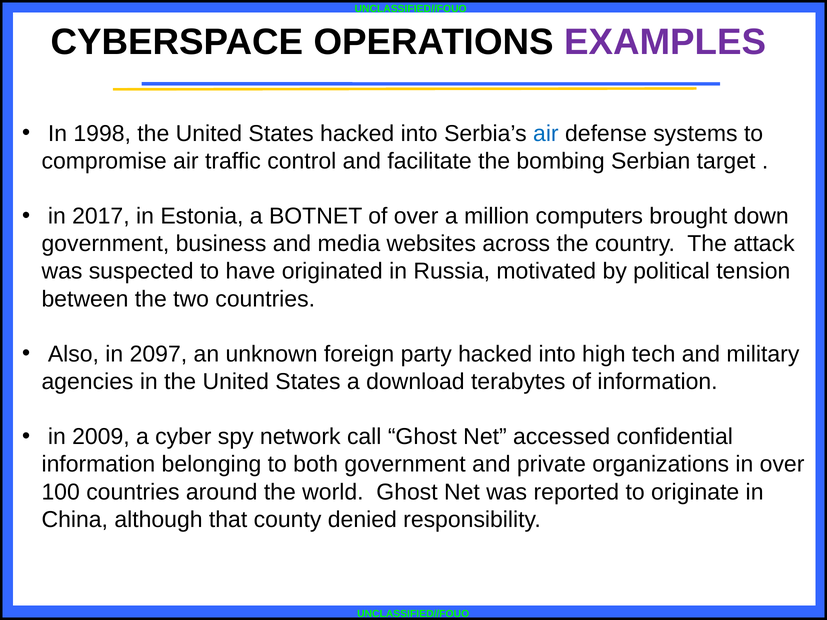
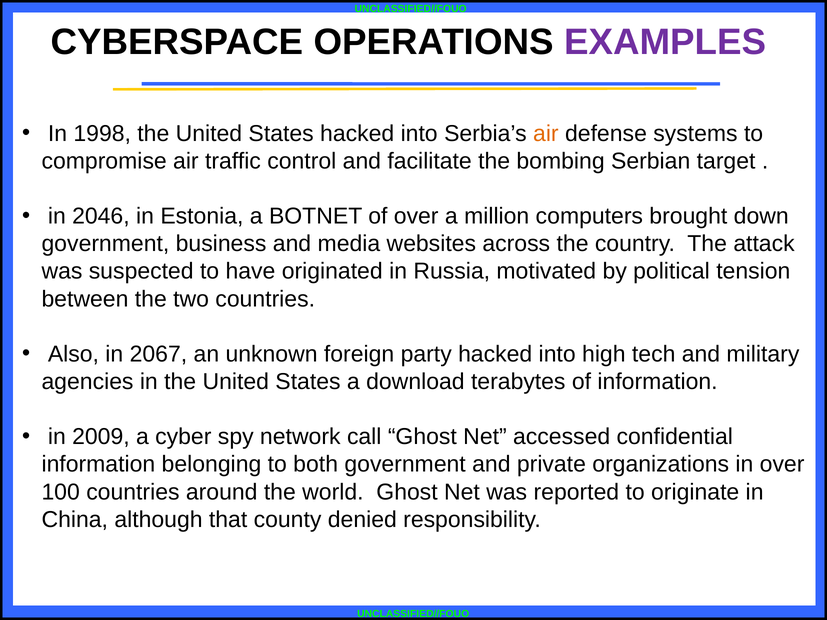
air at (546, 134) colour: blue -> orange
2017: 2017 -> 2046
2097: 2097 -> 2067
